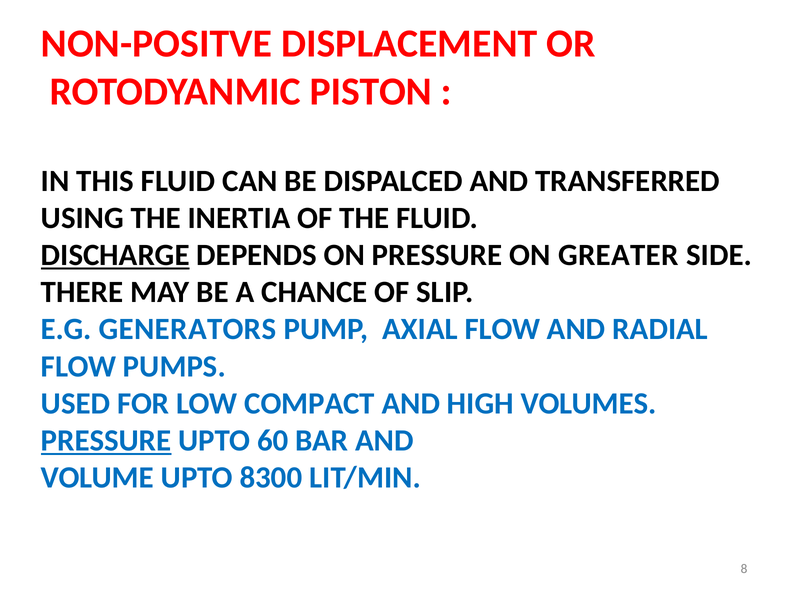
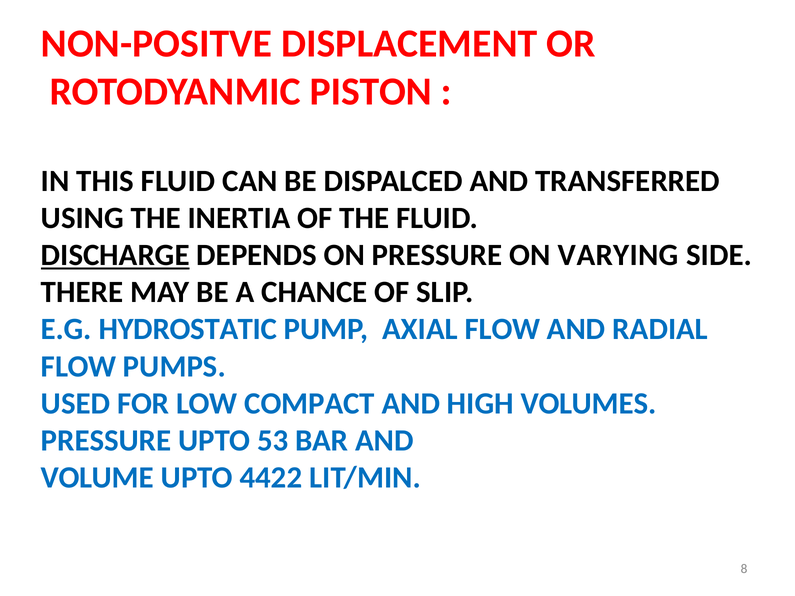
GREATER: GREATER -> VARYING
GENERATORS: GENERATORS -> HYDROSTATIC
PRESSURE at (106, 441) underline: present -> none
60: 60 -> 53
8300: 8300 -> 4422
